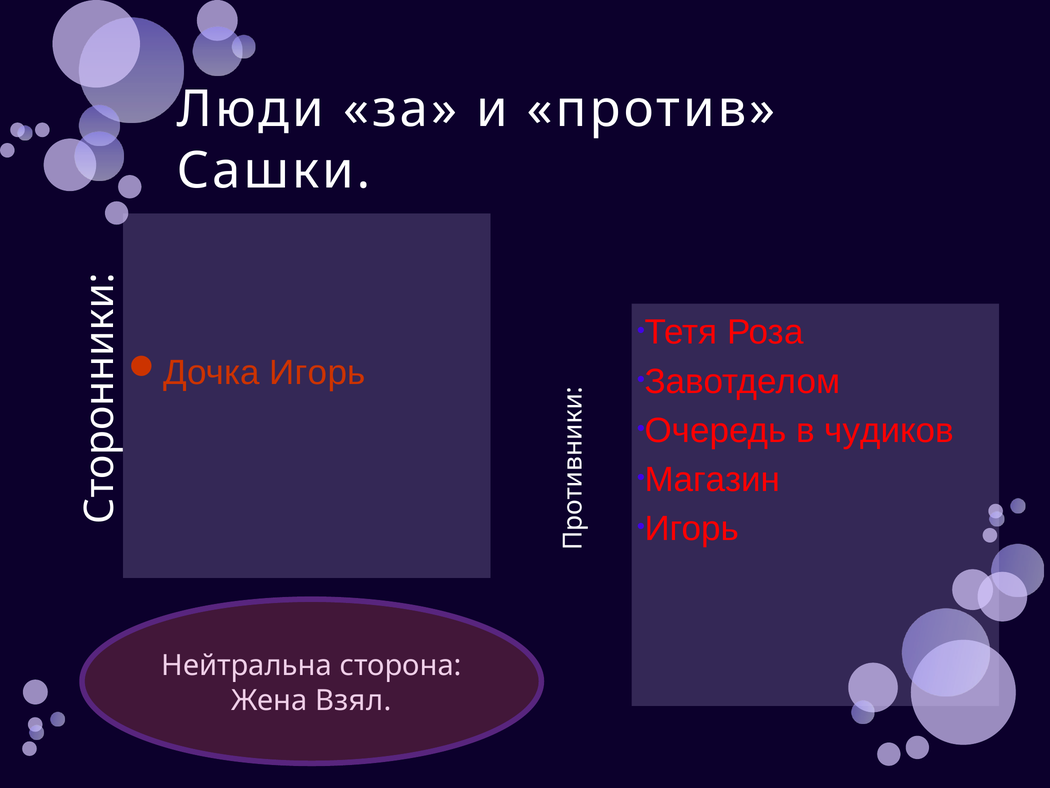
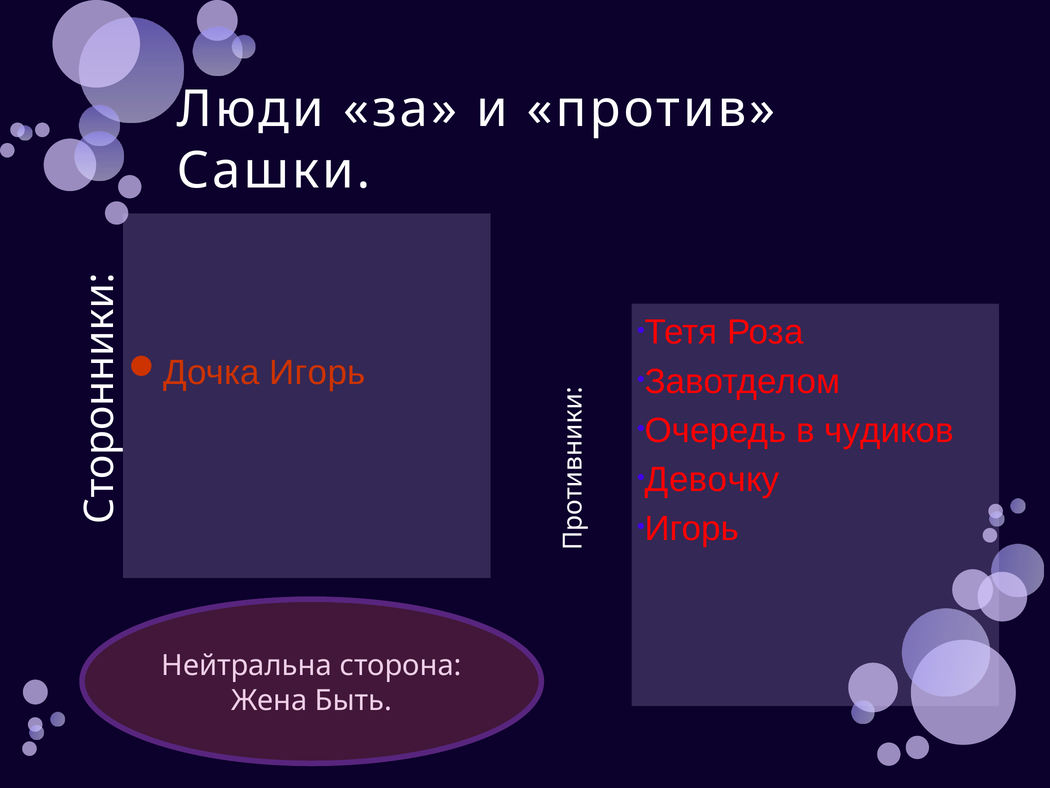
Магазин: Магазин -> Девочку
Взял: Взял -> Быть
